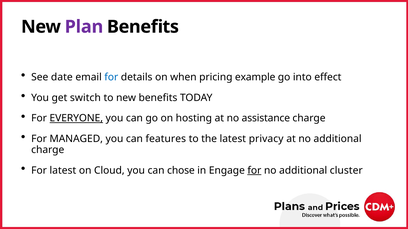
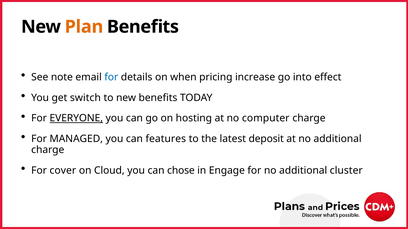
Plan colour: purple -> orange
date: date -> note
example: example -> increase
assistance: assistance -> computer
privacy: privacy -> deposit
For latest: latest -> cover
for at (254, 171) underline: present -> none
